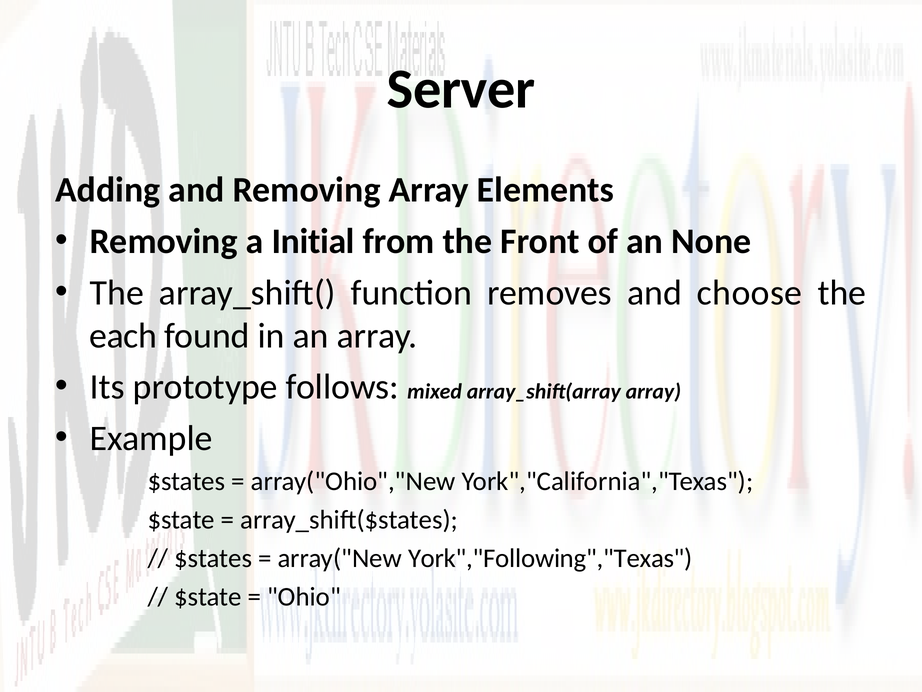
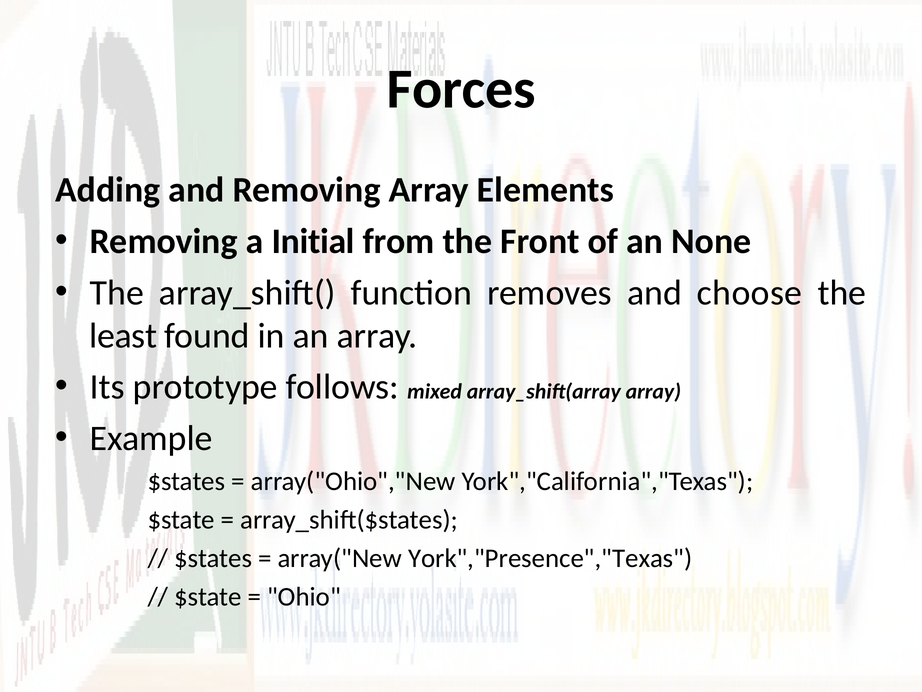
Server: Server -> Forces
each: each -> least
York","Following","Texas: York","Following","Texas -> York","Presence","Texas
